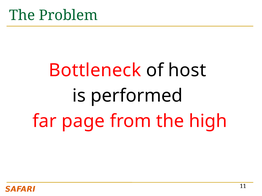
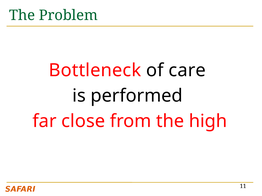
host: host -> care
page: page -> close
